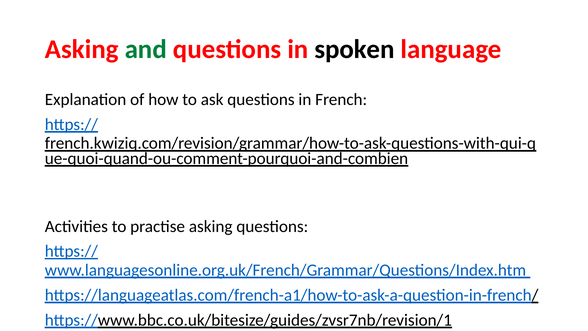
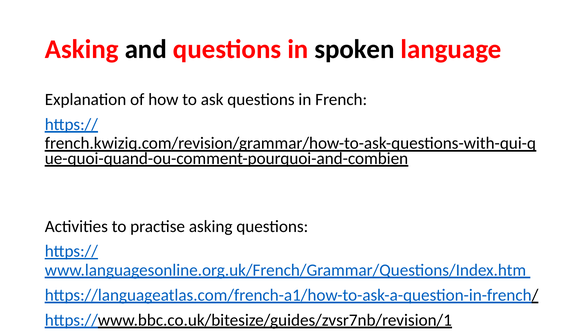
and colour: green -> black
